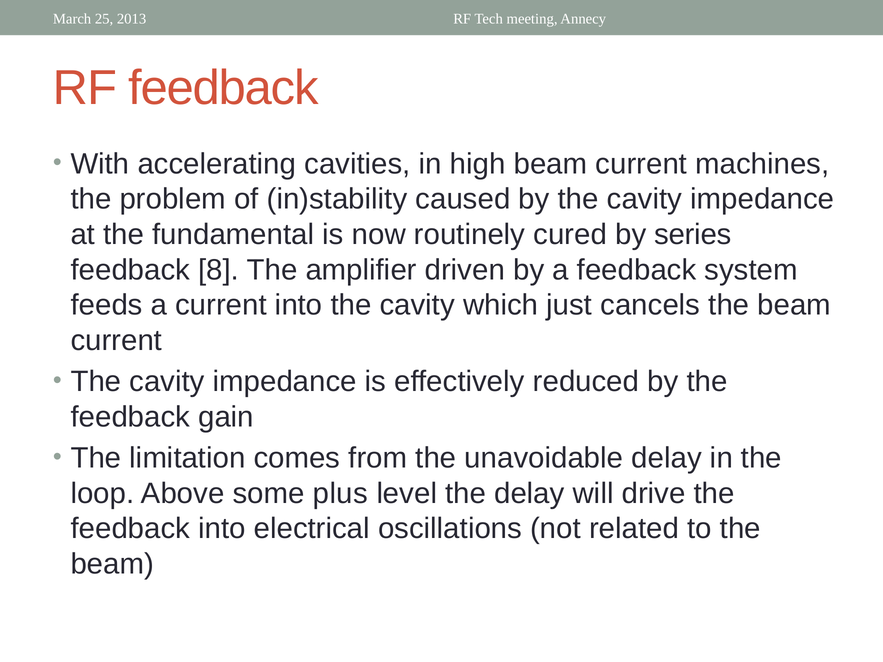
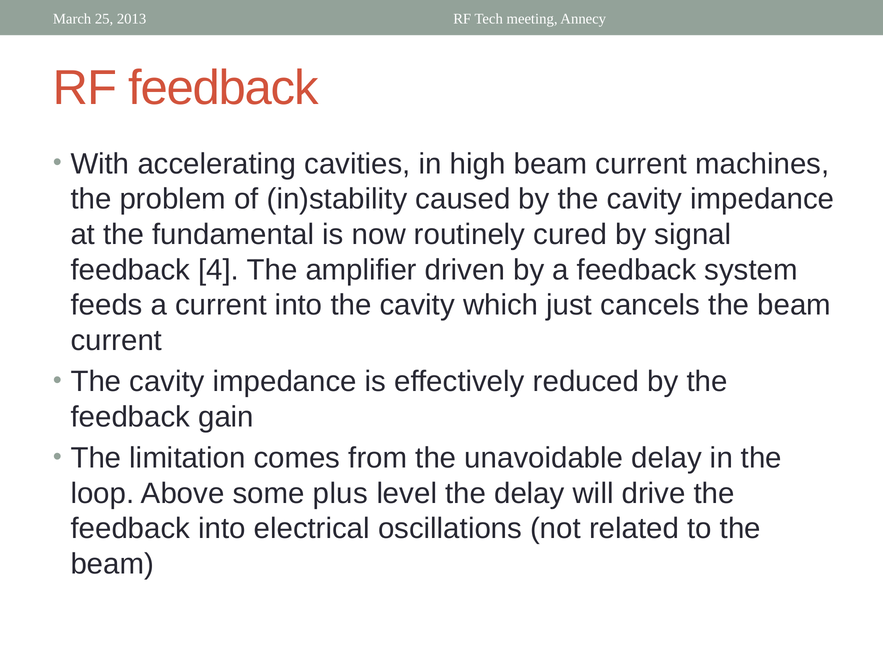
series: series -> signal
8: 8 -> 4
